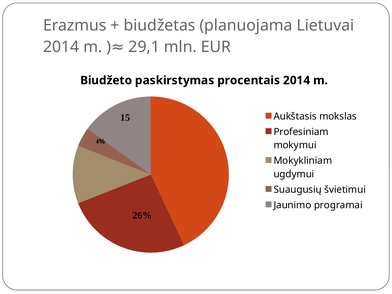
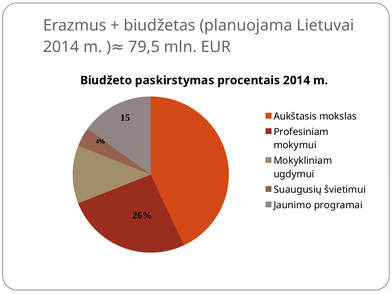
29,1: 29,1 -> 79,5
